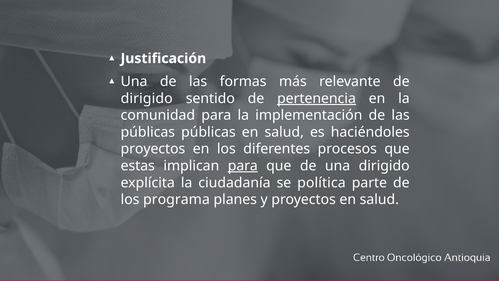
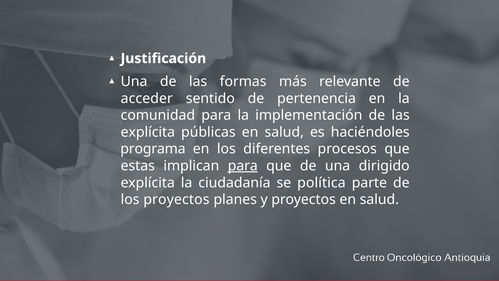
dirigido at (147, 98): dirigido -> acceder
pertenencia underline: present -> none
públicas at (148, 132): públicas -> explícita
proyectos at (153, 149): proyectos -> programa
los programa: programa -> proyectos
